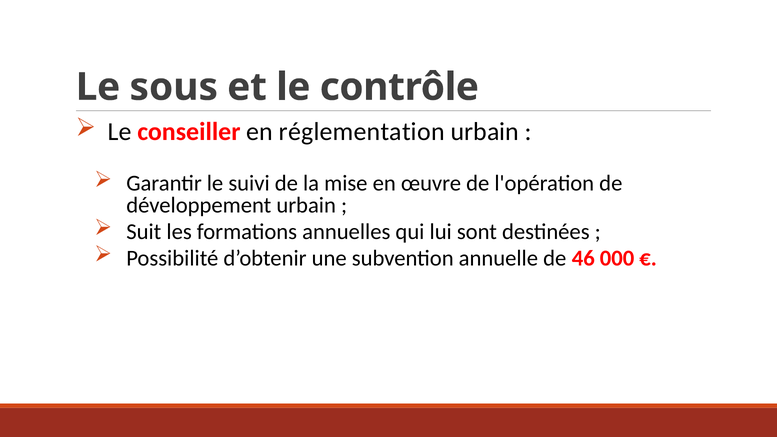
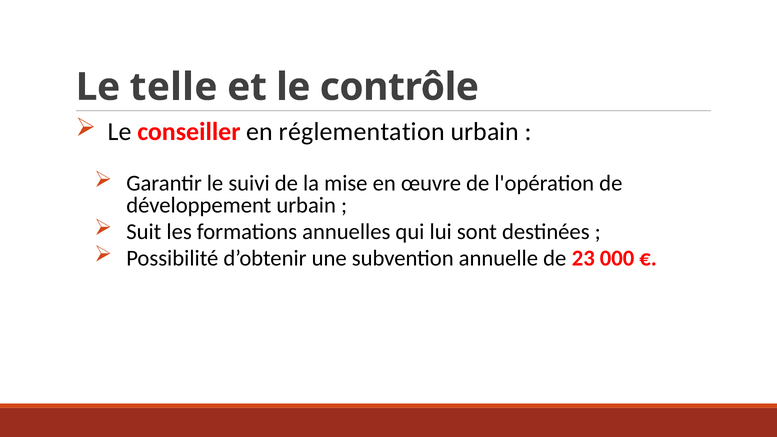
sous: sous -> telle
46: 46 -> 23
